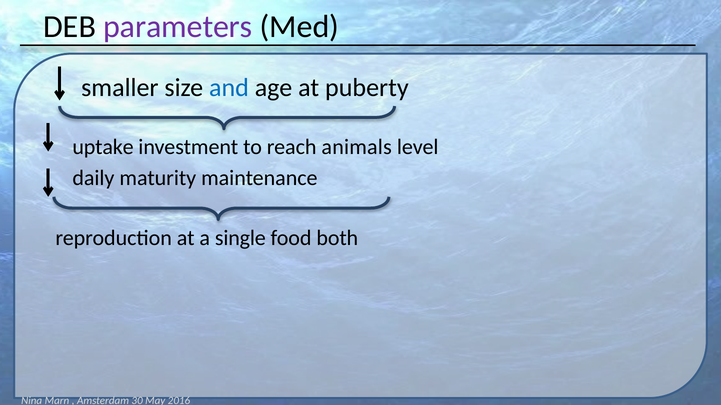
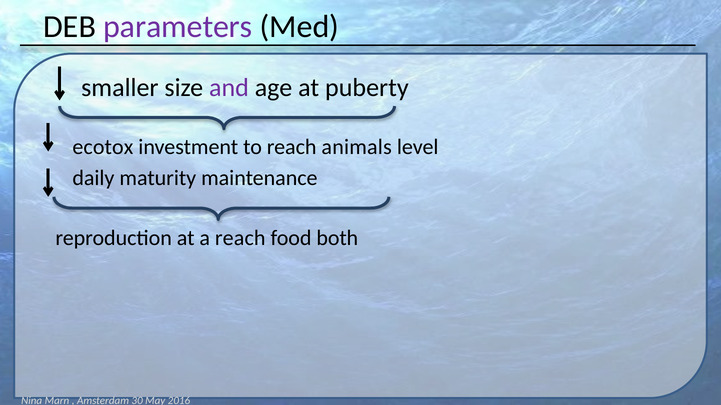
and colour: blue -> purple
uptake: uptake -> ecotox
a single: single -> reach
